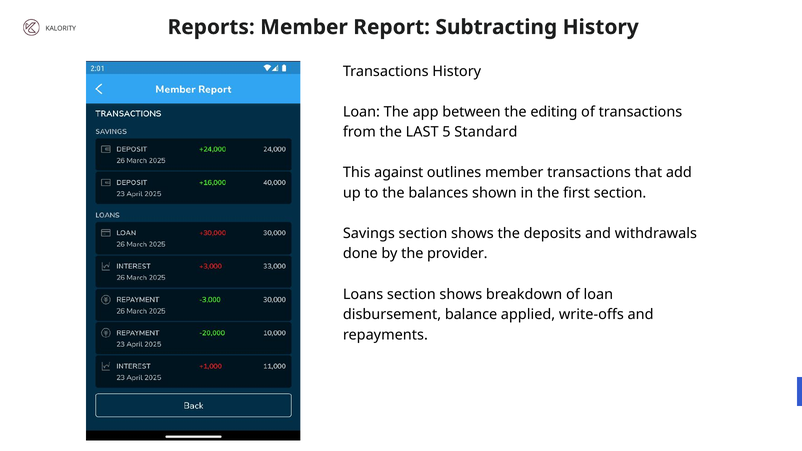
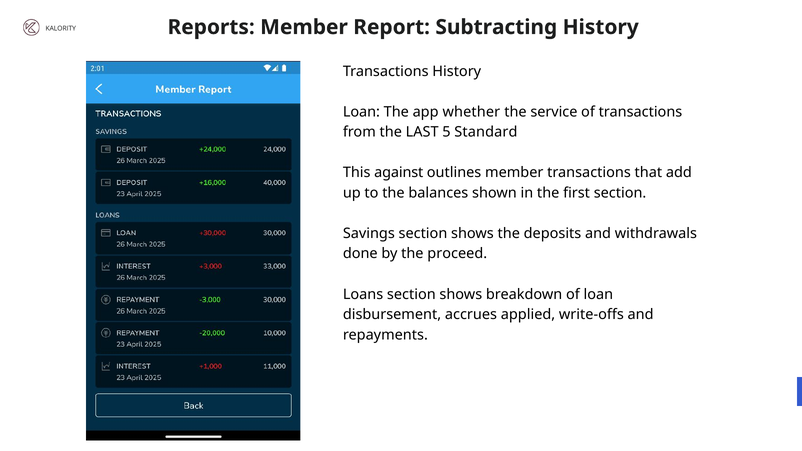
between: between -> whether
editing: editing -> service
provider: provider -> proceed
balance: balance -> accrues
